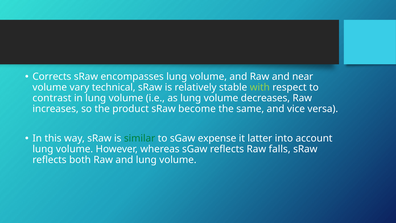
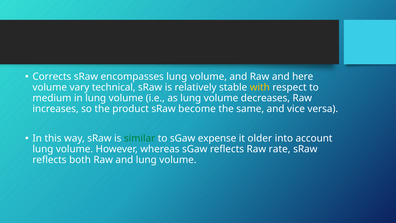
near: near -> here
with colour: light green -> yellow
contrast: contrast -> medium
latter: latter -> older
falls: falls -> rate
